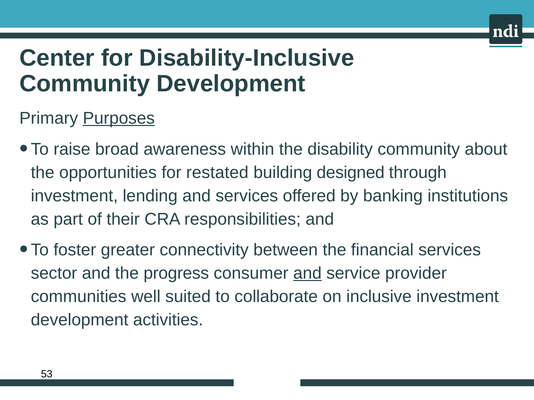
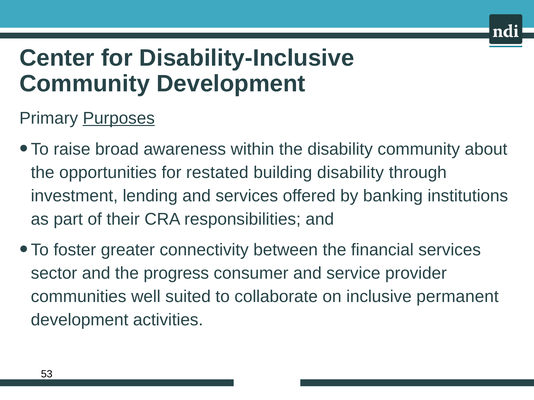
building designed: designed -> disability
and at (307, 274) underline: present -> none
inclusive investment: investment -> permanent
